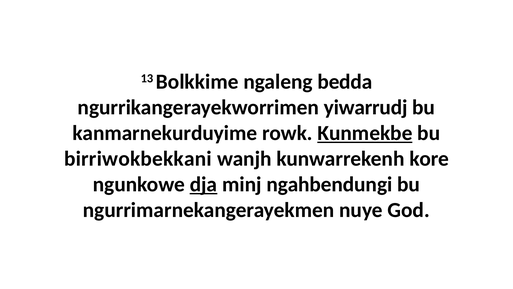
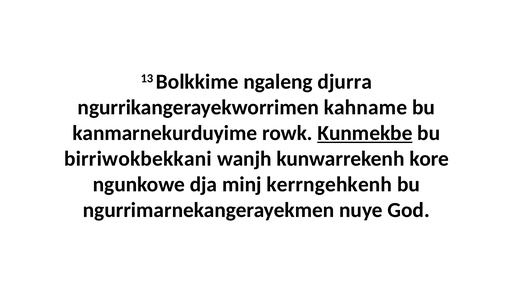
bedda: bedda -> djurra
yiwarrudj: yiwarrudj -> kahname
dja underline: present -> none
ngahbendungi: ngahbendungi -> kerrngehkenh
